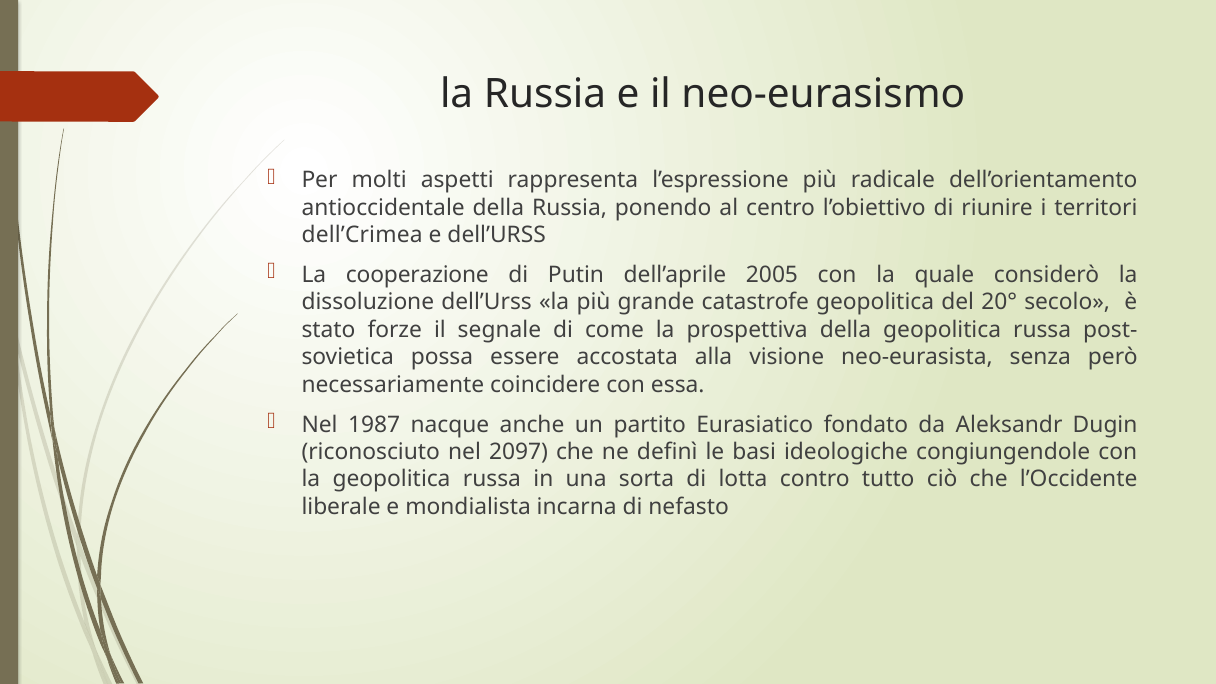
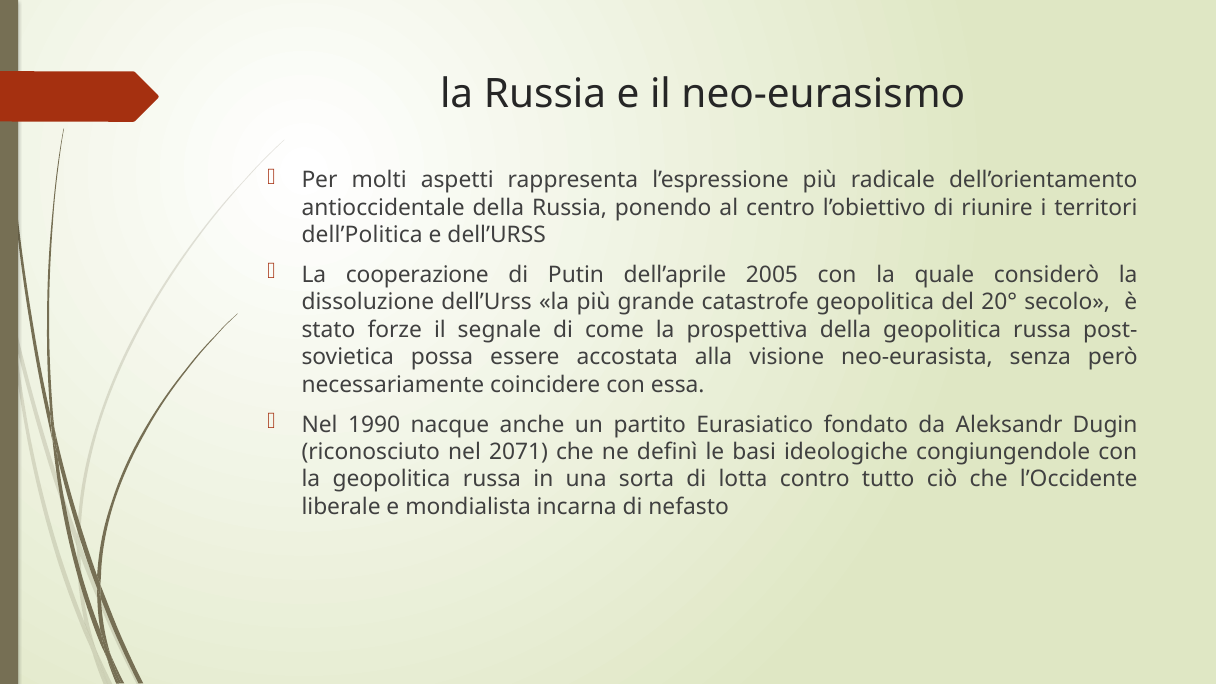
dell’Crimea: dell’Crimea -> dell’Politica
1987: 1987 -> 1990
2097: 2097 -> 2071
